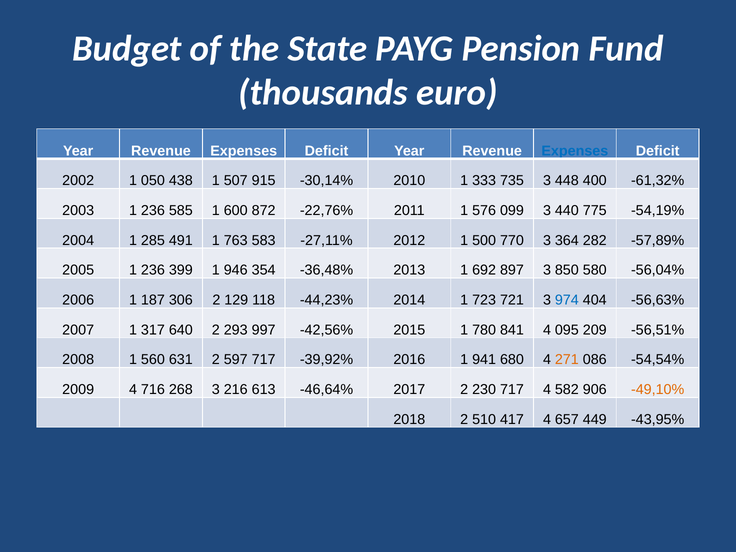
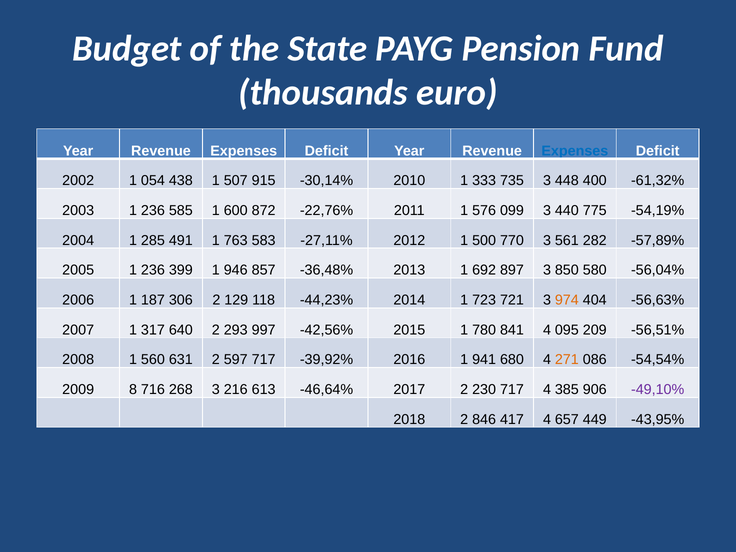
050: 050 -> 054
364: 364 -> 561
354: 354 -> 857
974 colour: blue -> orange
2009 4: 4 -> 8
582: 582 -> 385
-49,10% colour: orange -> purple
510: 510 -> 846
